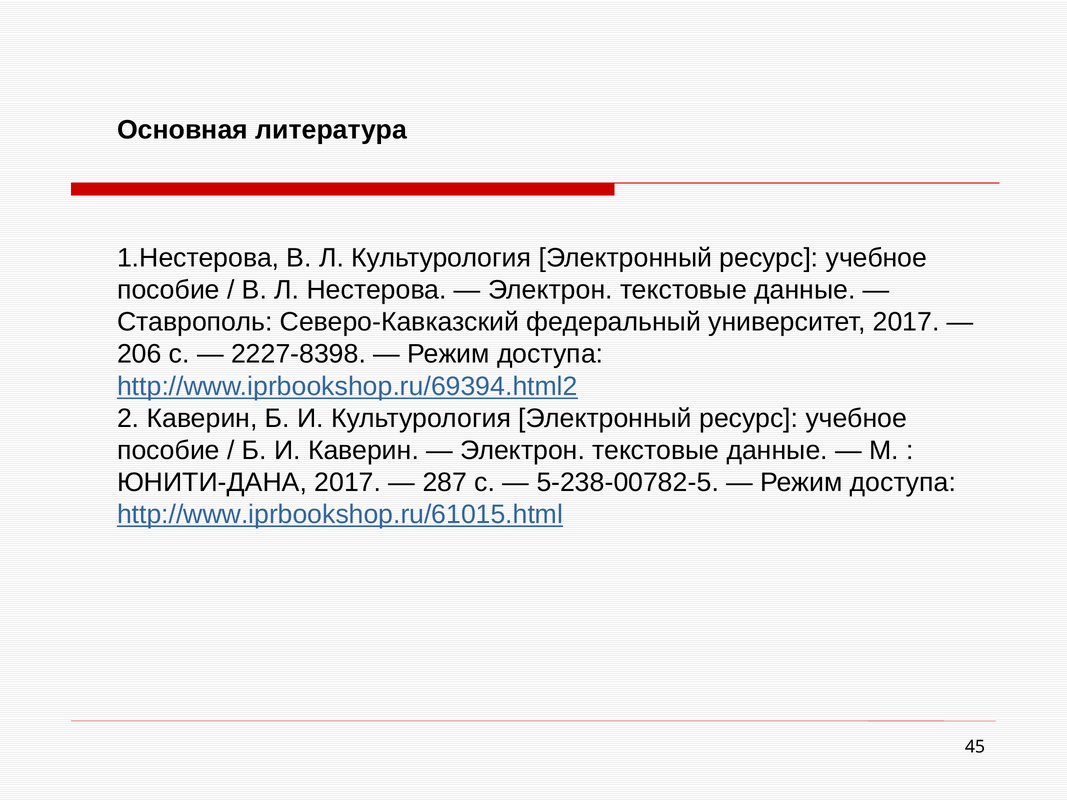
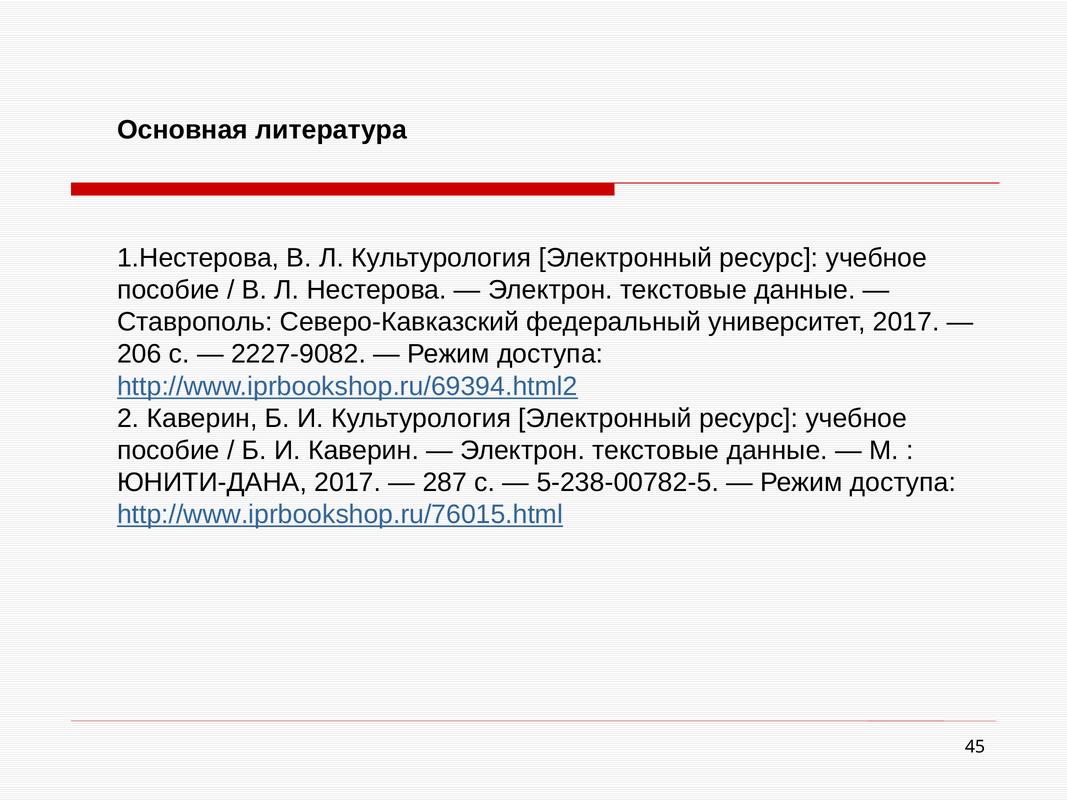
2227-8398: 2227-8398 -> 2227-9082
http://www.iprbookshop.ru/61015.html: http://www.iprbookshop.ru/61015.html -> http://www.iprbookshop.ru/76015.html
